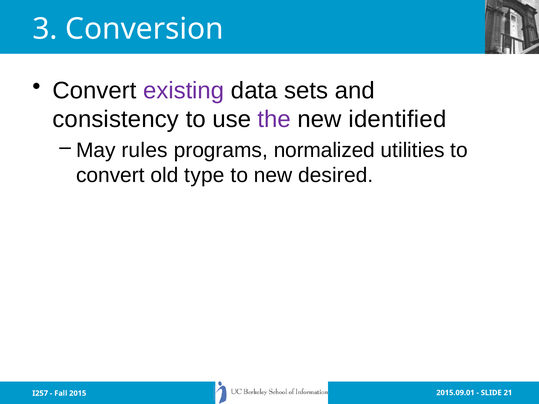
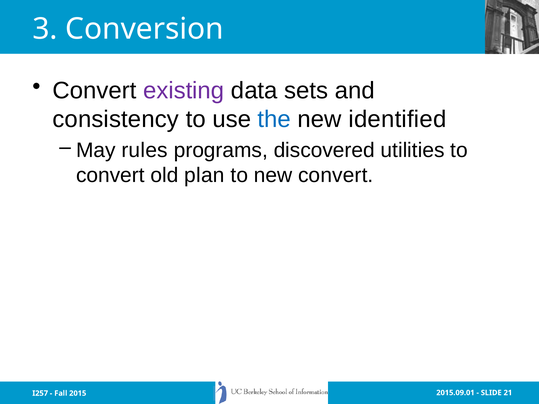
the colour: purple -> blue
normalized: normalized -> discovered
type: type -> plan
new desired: desired -> convert
